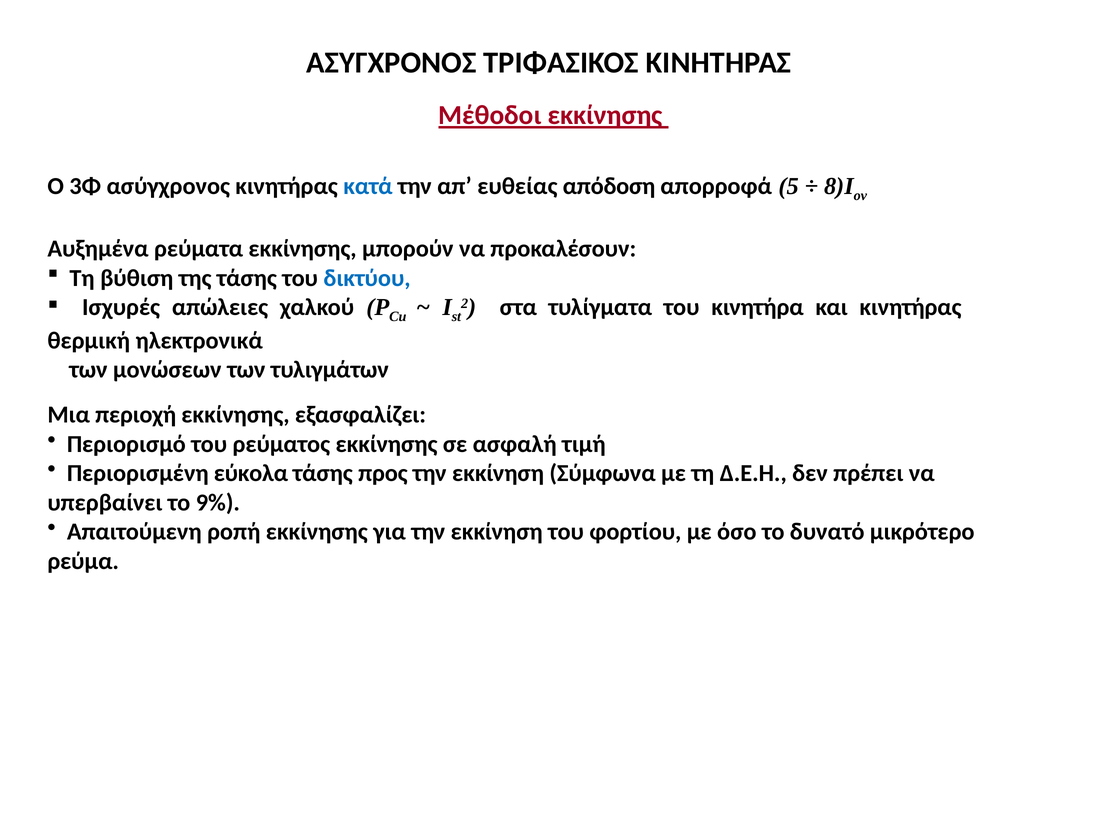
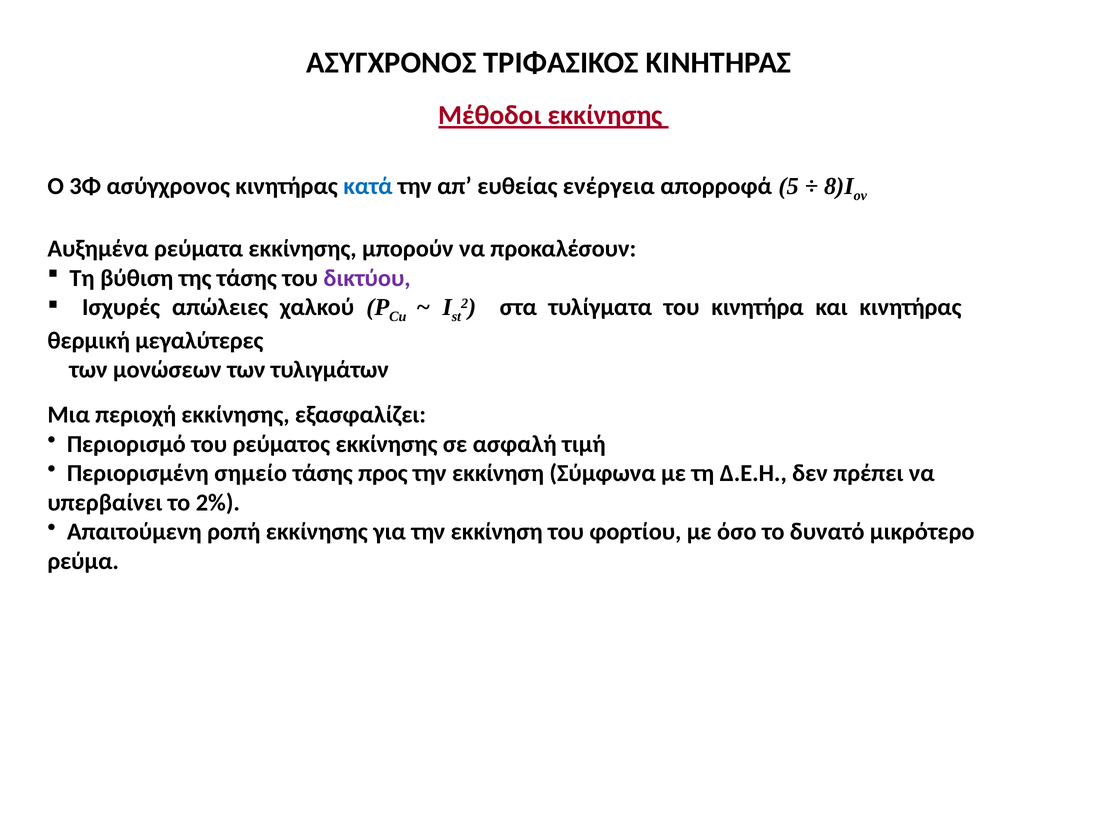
απόδοση: απόδοση -> ενέργεια
δικτύου colour: blue -> purple
ηλεκτρονικά: ηλεκτρονικά -> μεγαλύτερες
εύκολα: εύκολα -> σημείο
9%: 9% -> 2%
